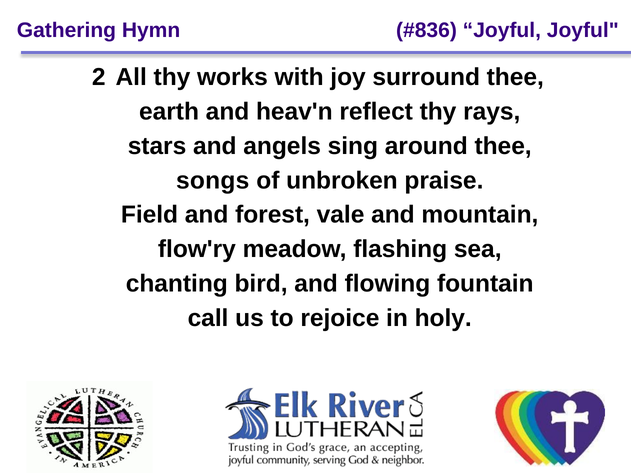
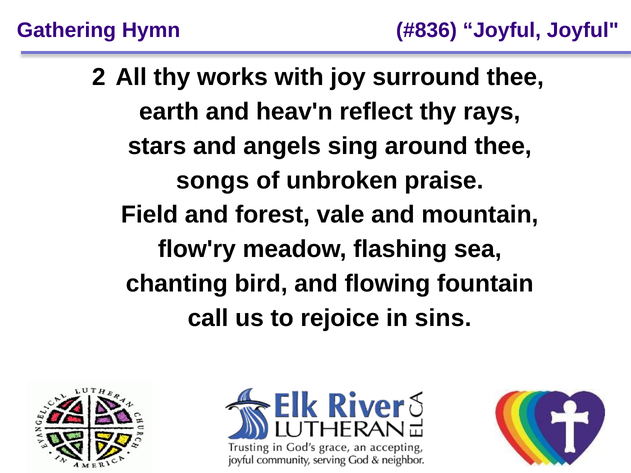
holy: holy -> sins
